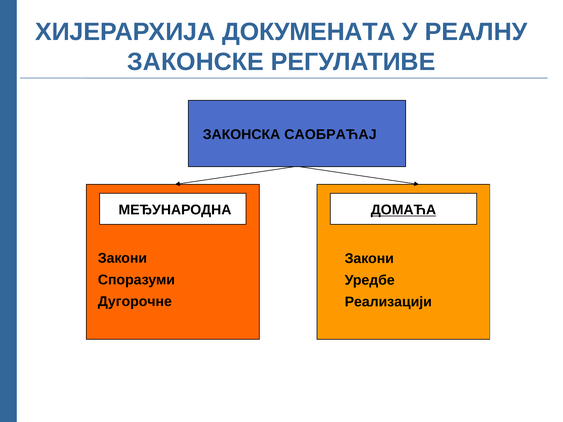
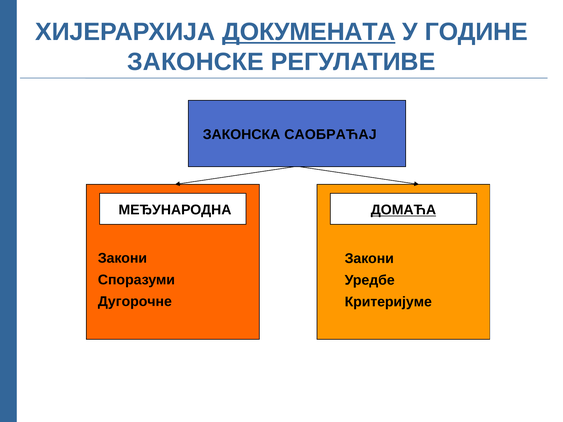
ДОКУМЕНАТА underline: none -> present
РЕАЛНУ: РЕАЛНУ -> ГОДИНЕ
Реализацији: Реализацији -> Критеријуме
